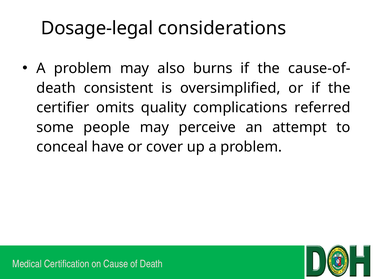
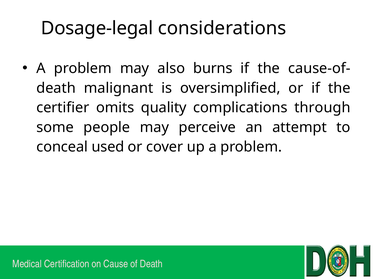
consistent: consistent -> malignant
referred: referred -> through
have: have -> used
